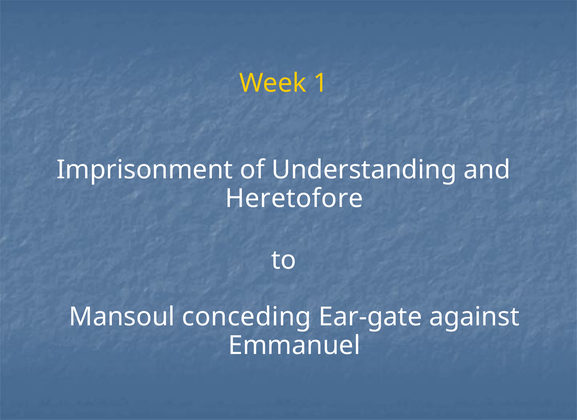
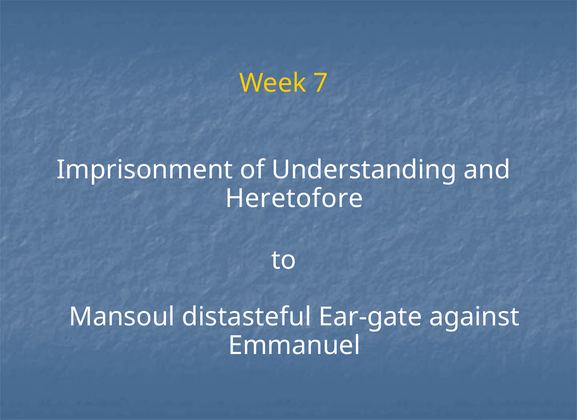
1: 1 -> 7
conceding: conceding -> distasteful
